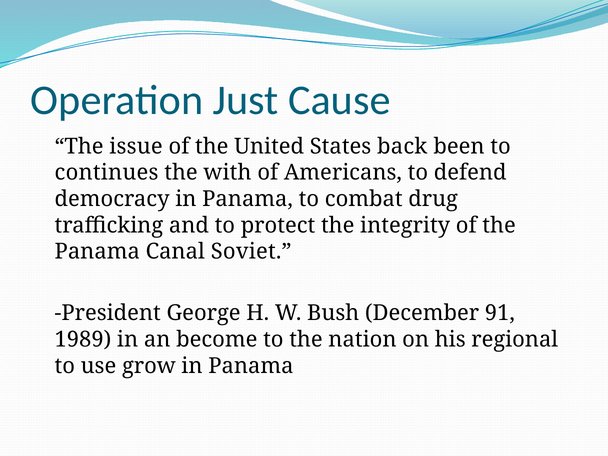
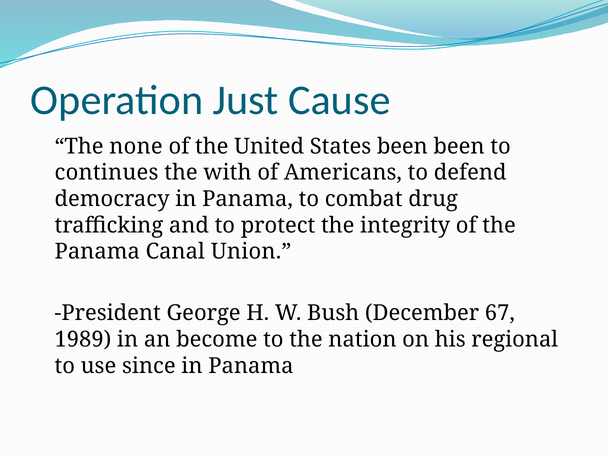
issue: issue -> none
States back: back -> been
Soviet: Soviet -> Union
91: 91 -> 67
grow: grow -> since
